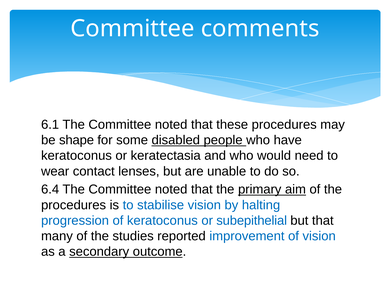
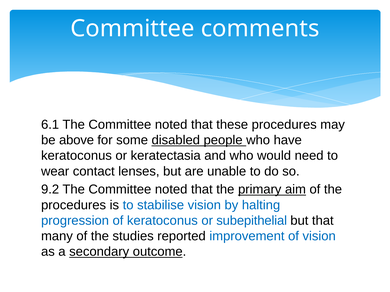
shape: shape -> above
6.4: 6.4 -> 9.2
